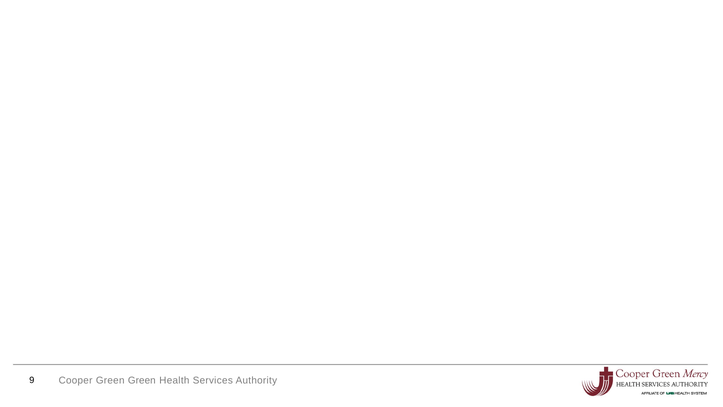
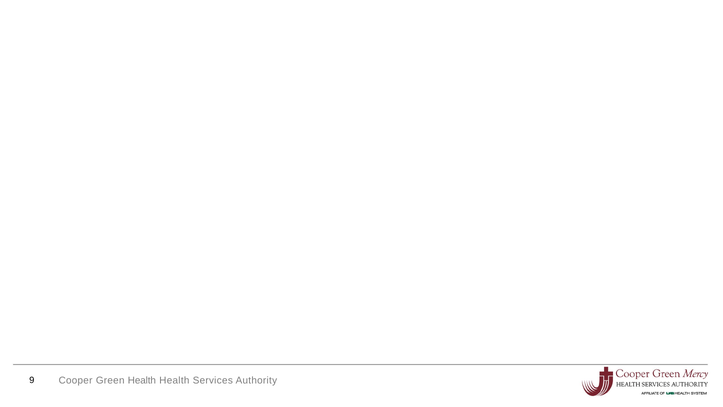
Green Green: Green -> Health
